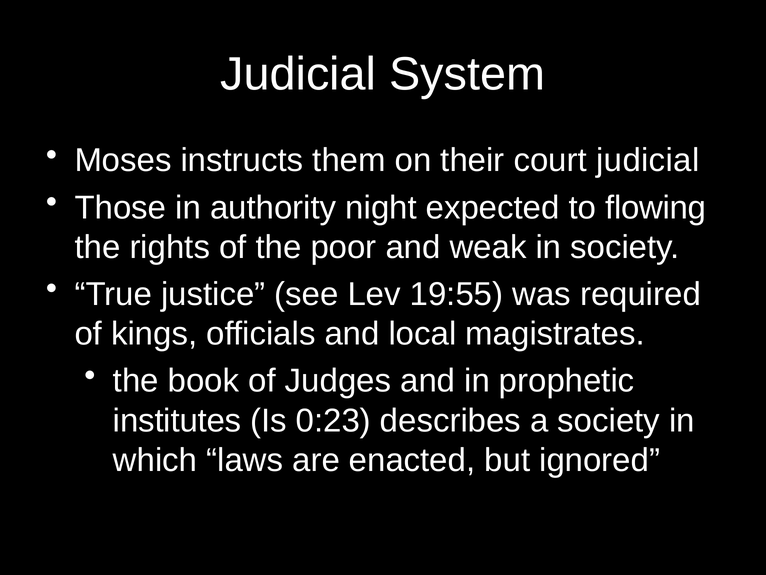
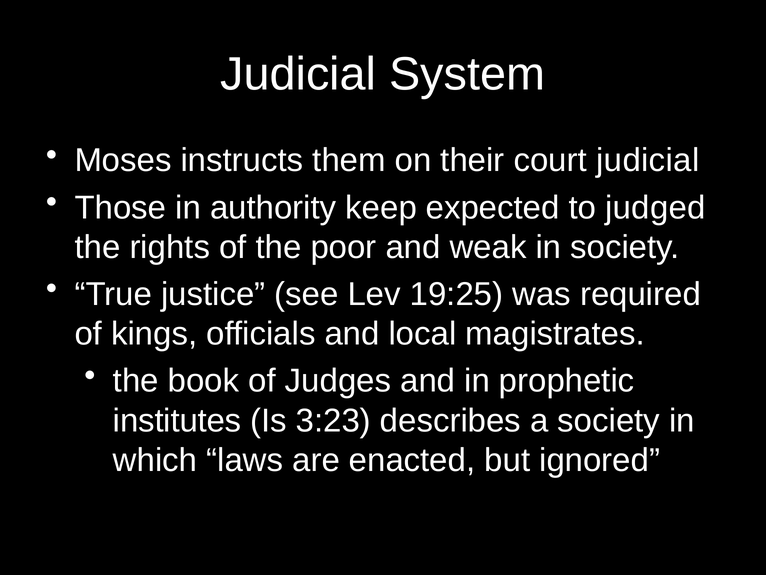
night: night -> keep
flowing: flowing -> judged
19:55: 19:55 -> 19:25
0:23: 0:23 -> 3:23
